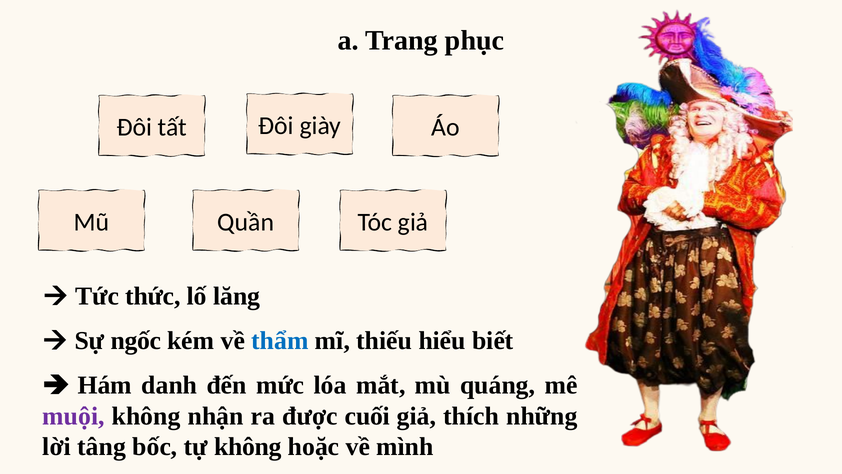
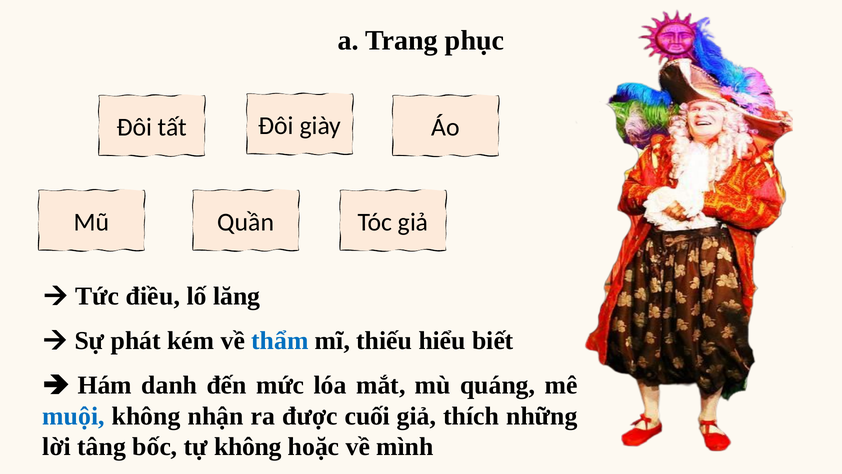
thức: thức -> điều
ngốc: ngốc -> phát
muội colour: purple -> blue
